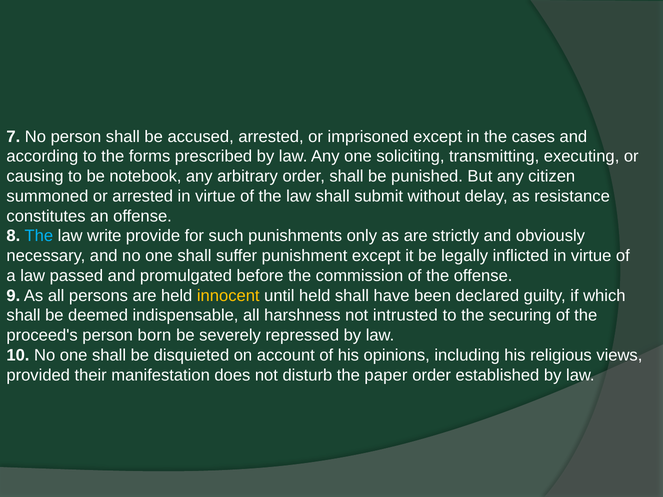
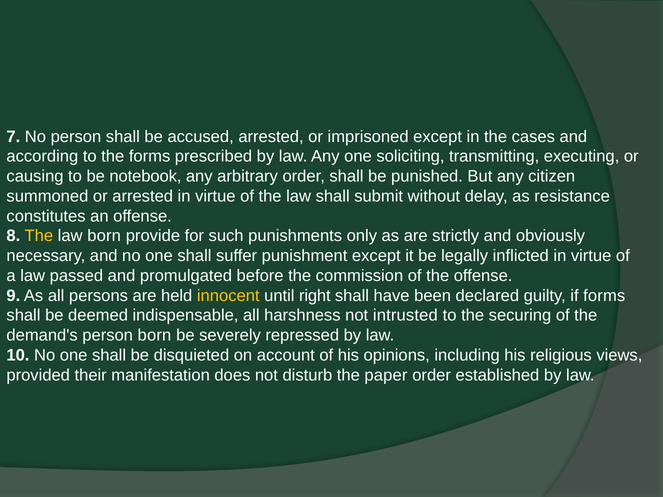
The at (39, 236) colour: light blue -> yellow
law write: write -> born
until held: held -> right
if which: which -> forms
proceed's: proceed's -> demand's
